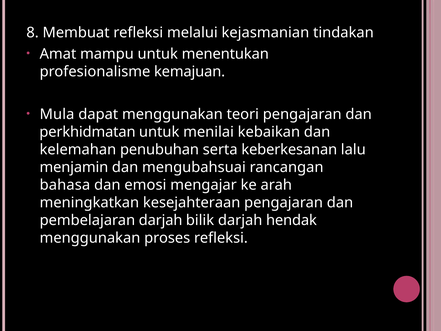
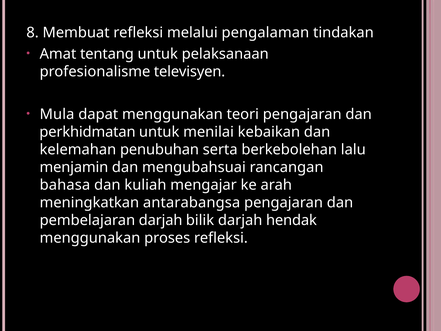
kejasmanian: kejasmanian -> pengalaman
mampu: mampu -> tentang
menentukan: menentukan -> pelaksanaan
kemajuan: kemajuan -> televisyen
keberkesanan: keberkesanan -> berkebolehan
emosi: emosi -> kuliah
kesejahteraan: kesejahteraan -> antarabangsa
